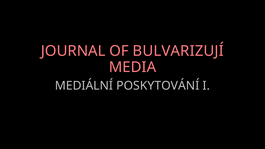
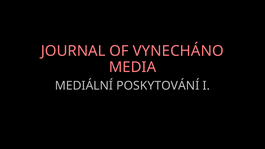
BULVARIZUJÍ: BULVARIZUJÍ -> VYNECHÁNO
